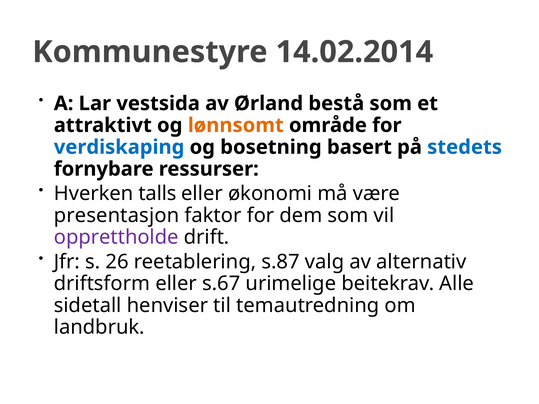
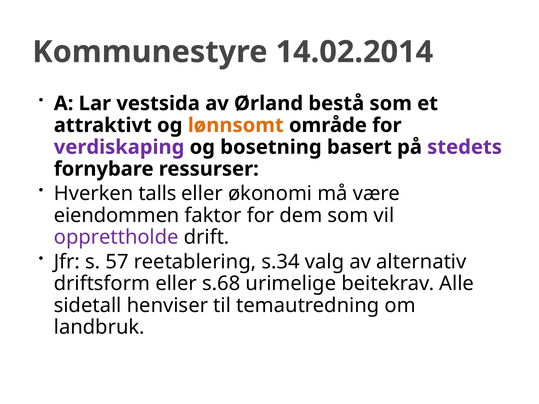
verdiskaping colour: blue -> purple
stedets colour: blue -> purple
presentasjon: presentasjon -> eiendommen
26: 26 -> 57
s.87: s.87 -> s.34
s.67: s.67 -> s.68
